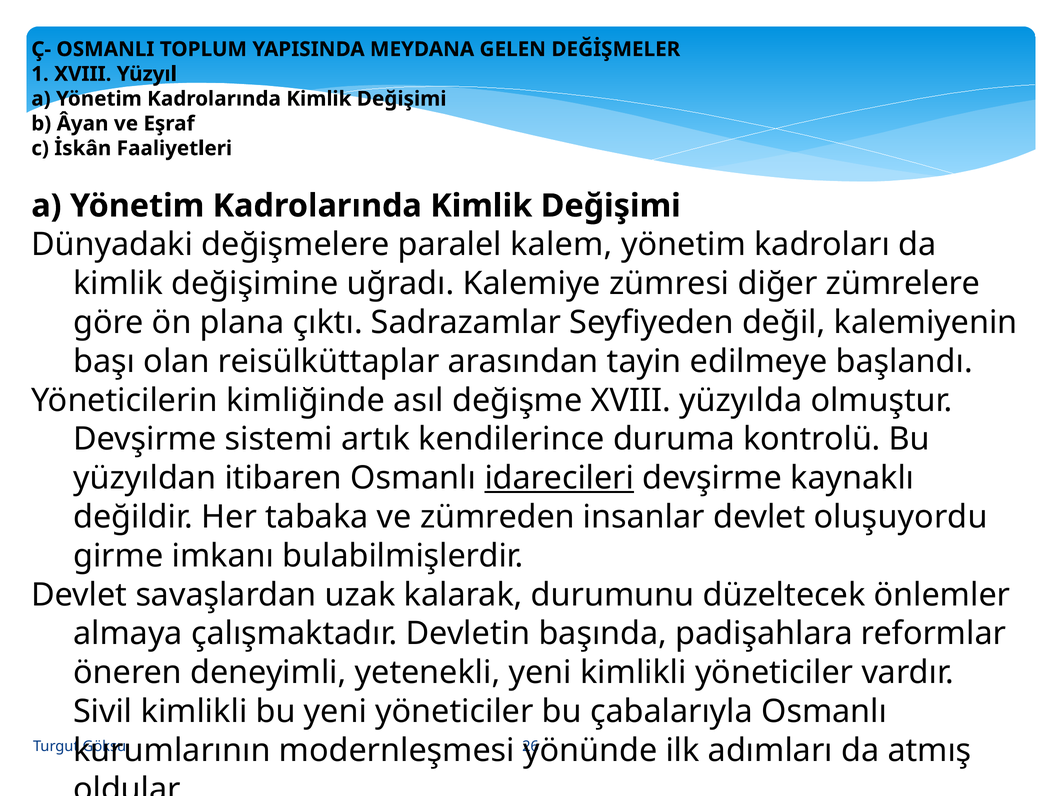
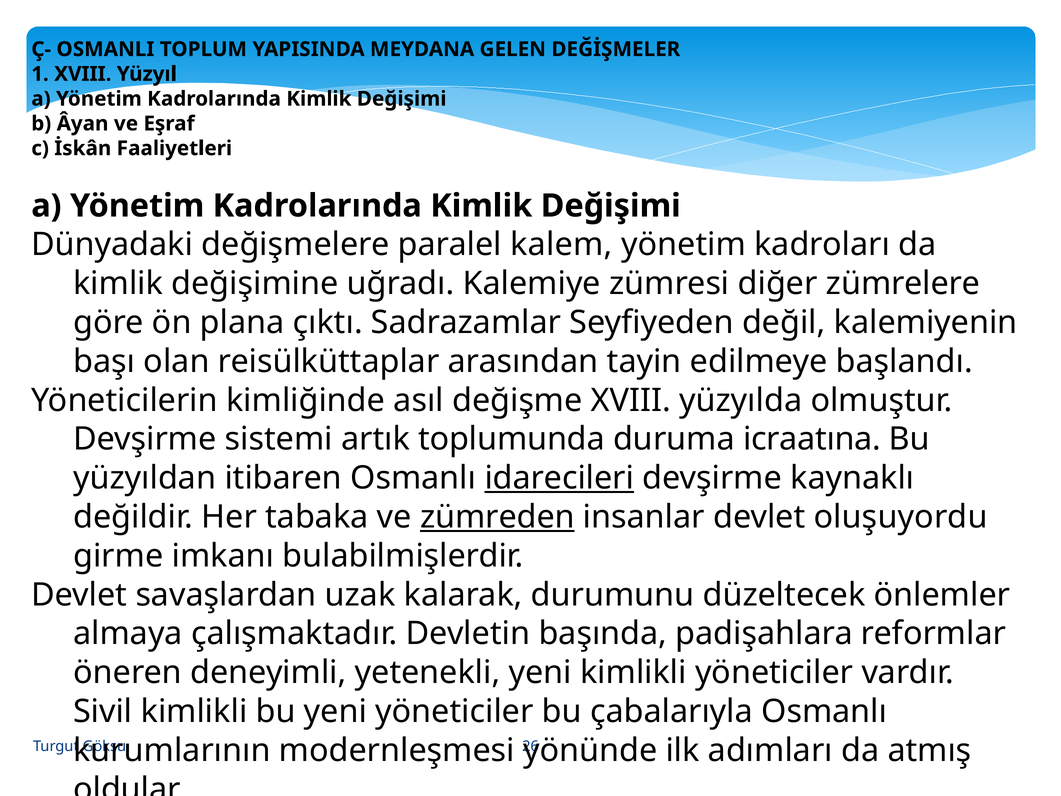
kendilerince: kendilerince -> toplumunda
kontrolü: kontrolü -> icraatına
zümreden underline: none -> present
